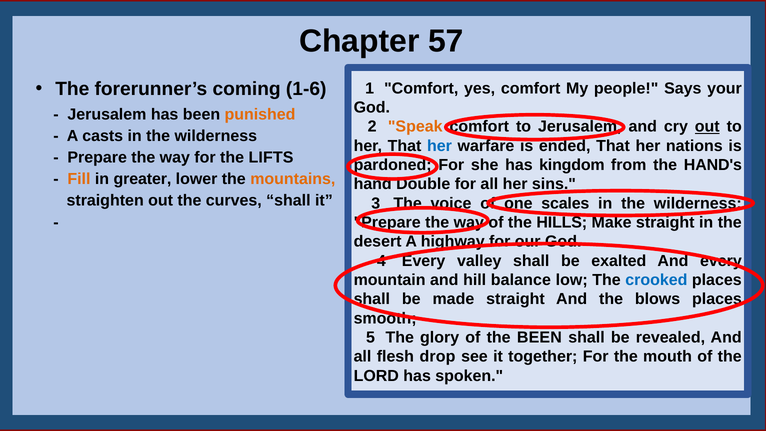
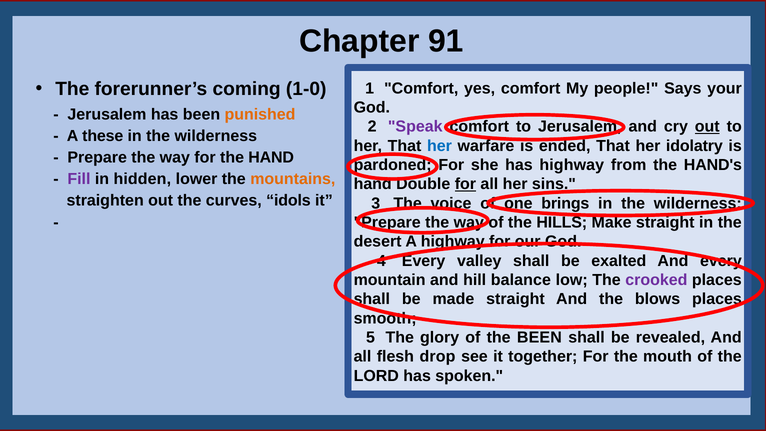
57: 57 -> 91
1-6: 1-6 -> 1-0
Speak colour: orange -> purple
casts: casts -> these
nations: nations -> idolatry
the LIFTS: LIFTS -> HAND
has kingdom: kingdom -> highway
Fill colour: orange -> purple
greater: greater -> hidden
for at (465, 184) underline: none -> present
curves shall: shall -> idols
scales: scales -> brings
crooked colour: blue -> purple
